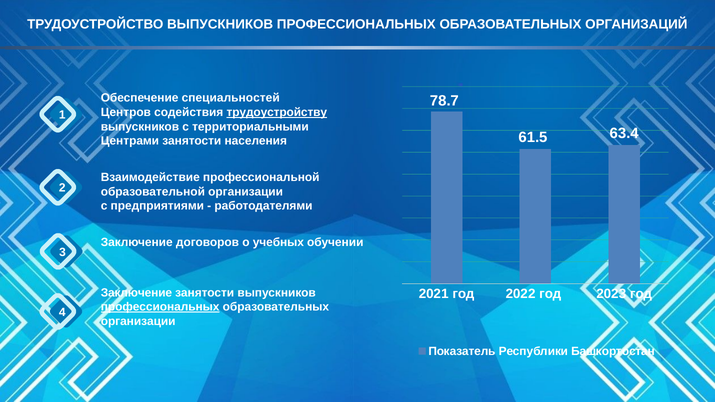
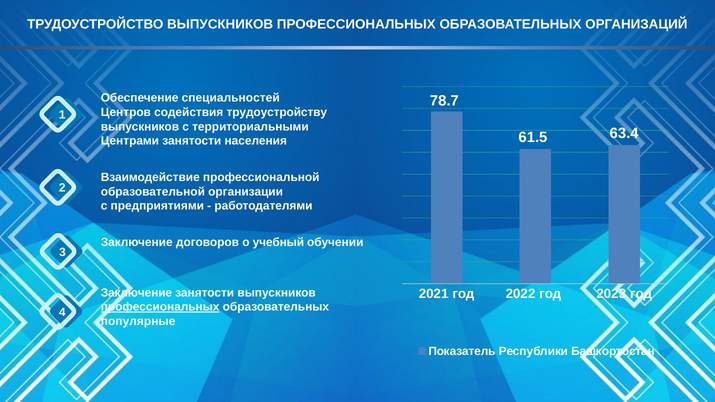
трудоустройству underline: present -> none
учебных: учебных -> учебный
организации at (138, 321): организации -> популярные
